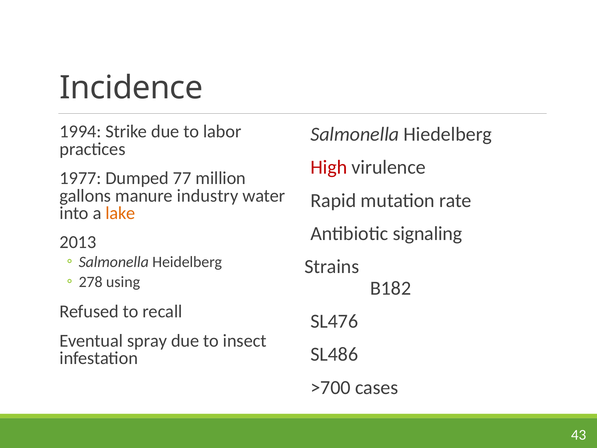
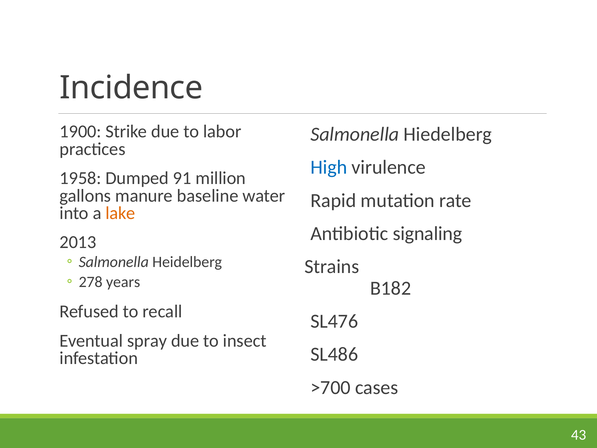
1994: 1994 -> 1900
High colour: red -> blue
1977: 1977 -> 1958
77: 77 -> 91
industry: industry -> baseline
using: using -> years
